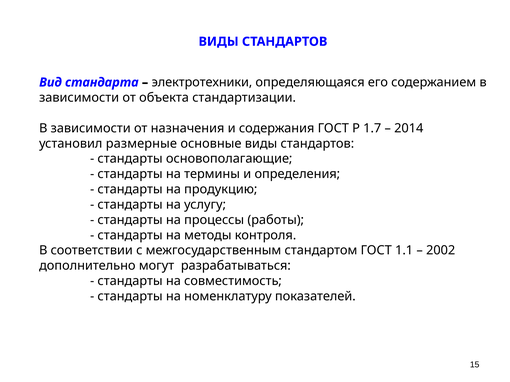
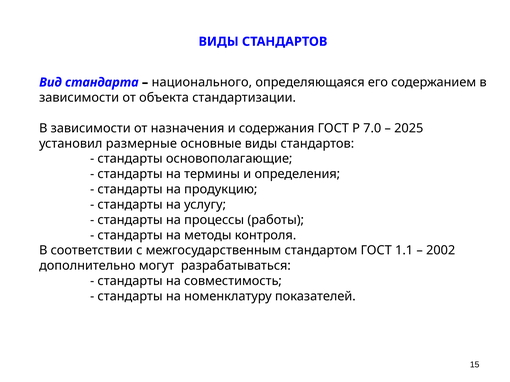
электротехники: электротехники -> национального
1.7: 1.7 -> 7.0
2014: 2014 -> 2025
